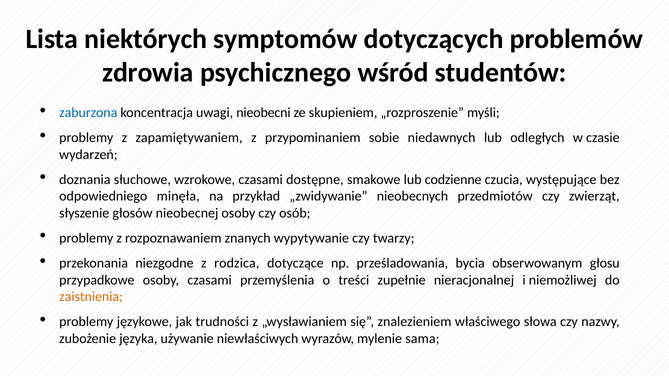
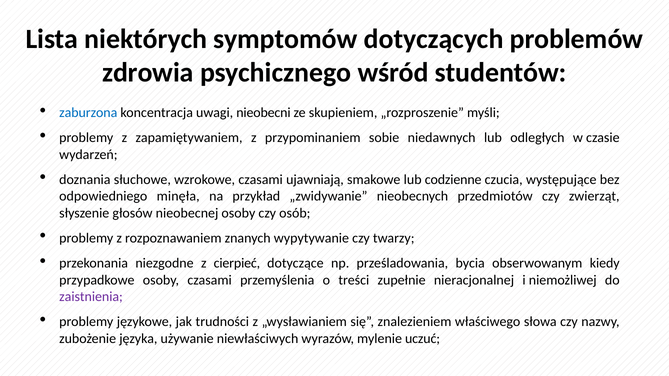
dostępne: dostępne -> ujawniają
rodzica: rodzica -> cierpieć
głosu: głosu -> kiedy
zaistnienia colour: orange -> purple
sama: sama -> uczuć
